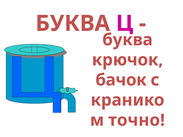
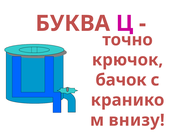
буква at (127, 40): буква -> точно
точно: точно -> внизу
